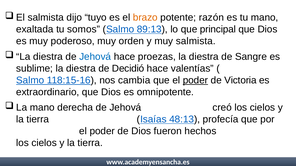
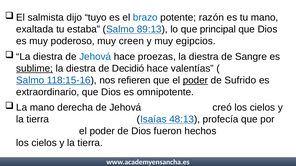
brazo colour: orange -> blue
somos: somos -> estaba
orden: orden -> creen
muy salmista: salmista -> egipcios
sublime underline: none -> present
cambia: cambia -> refieren
Victoria: Victoria -> Sufrido
